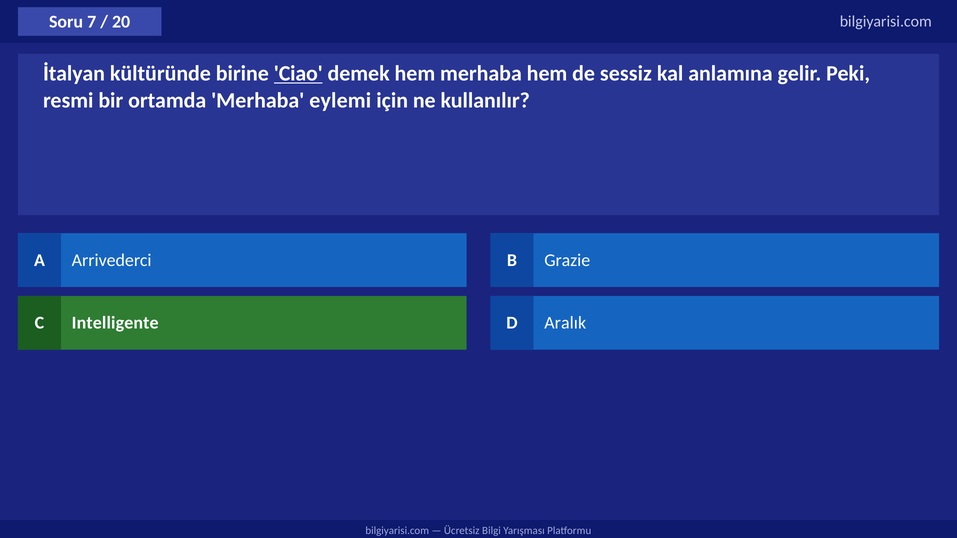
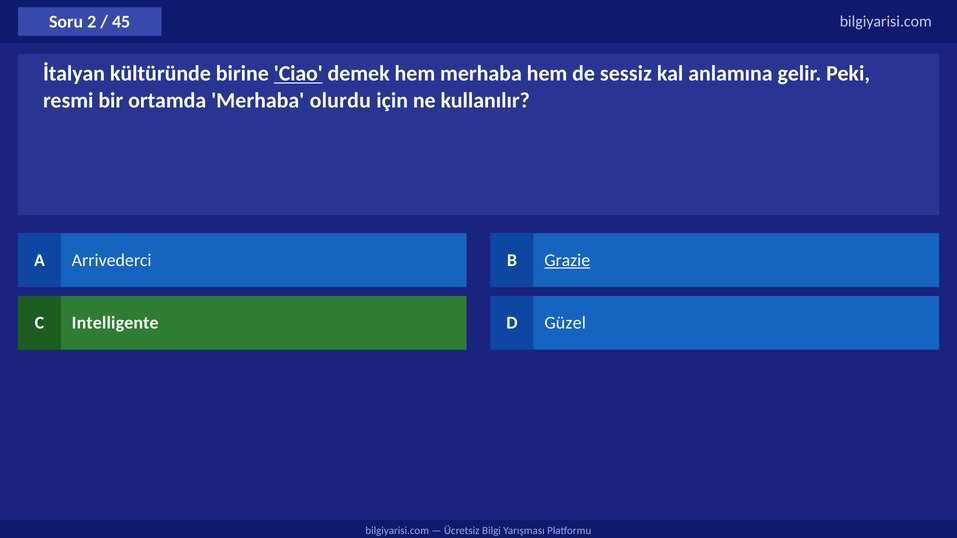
7: 7 -> 2
20: 20 -> 45
eylemi: eylemi -> olurdu
Grazie underline: none -> present
Aralık: Aralık -> Güzel
